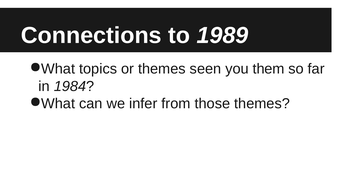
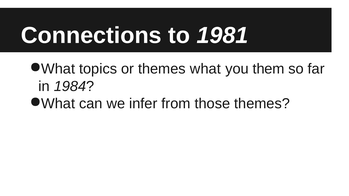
1989: 1989 -> 1981
seen: seen -> what
